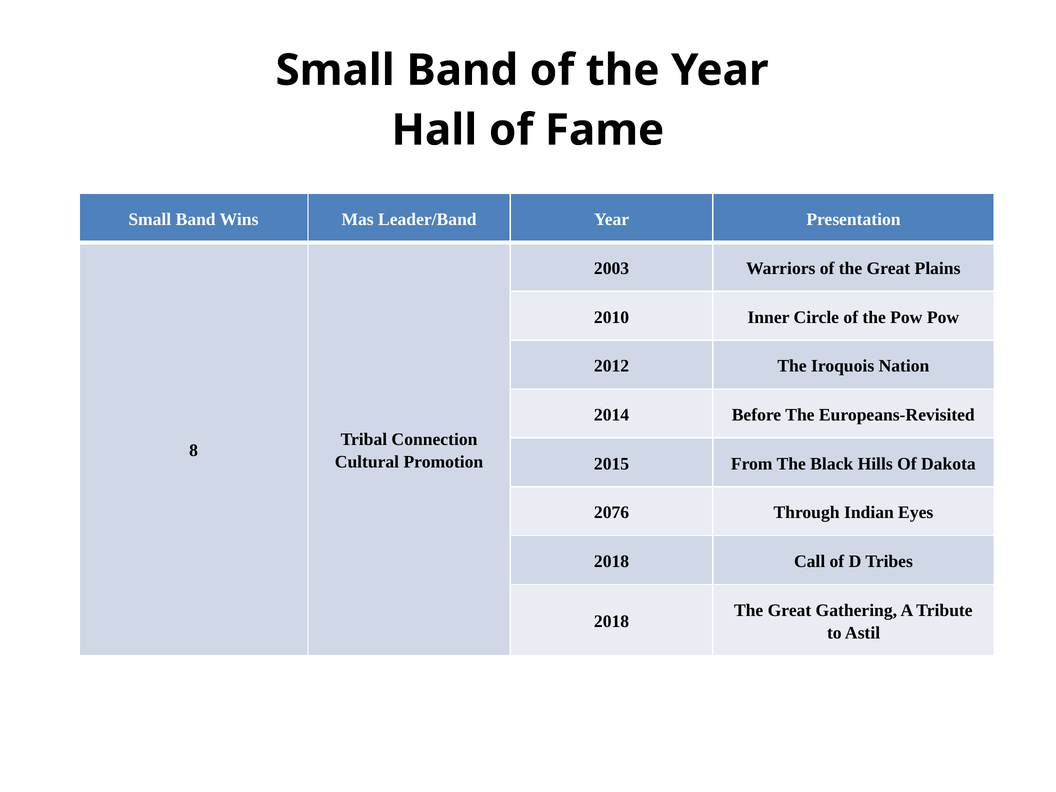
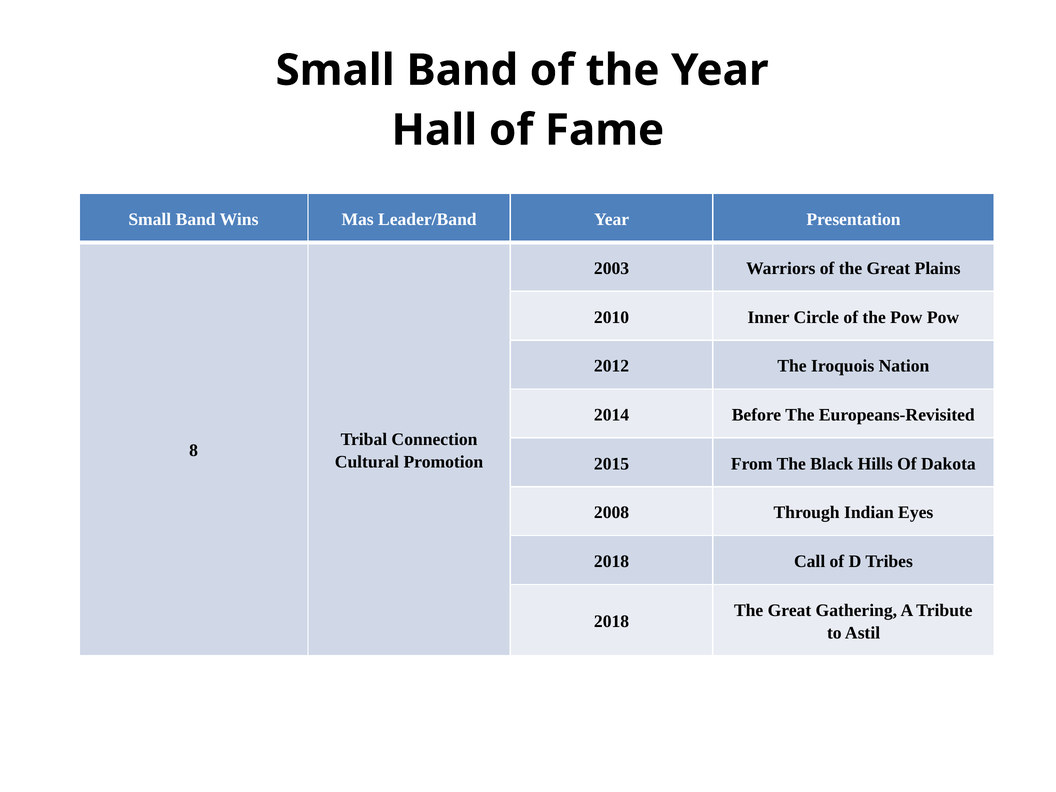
2076: 2076 -> 2008
